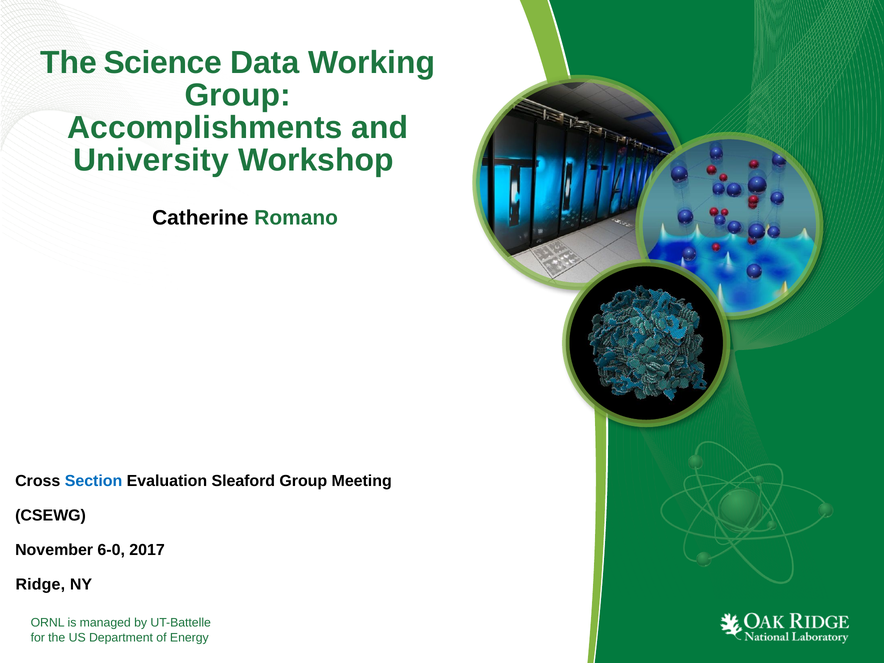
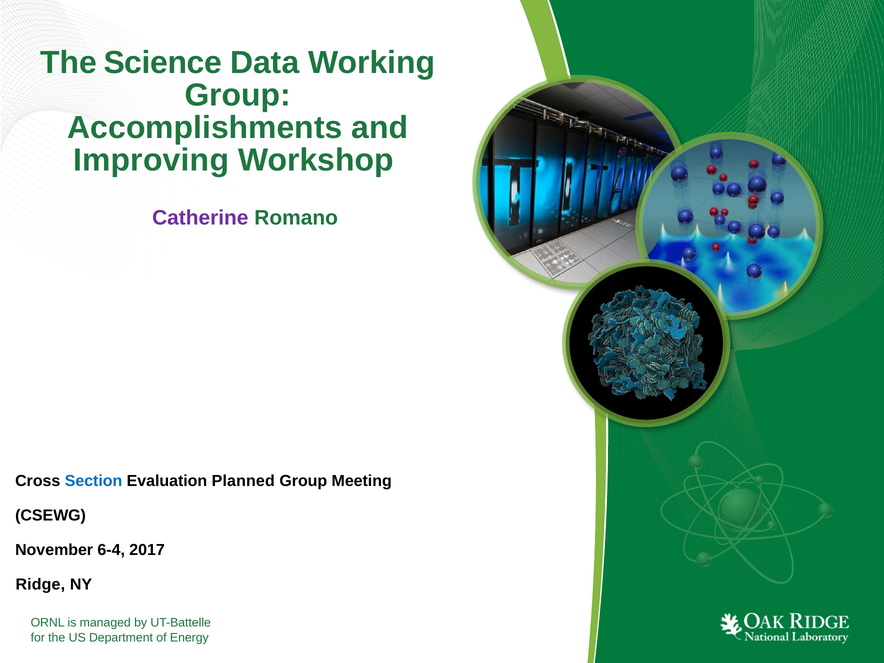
University: University -> Improving
Catherine colour: black -> purple
Sleaford: Sleaford -> Planned
6-0: 6-0 -> 6-4
